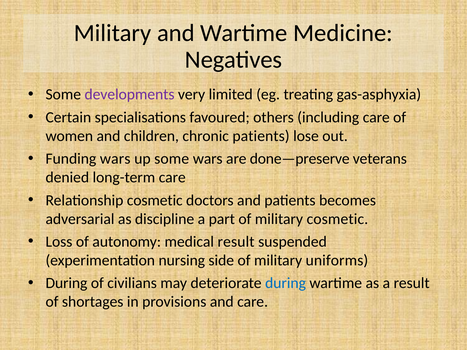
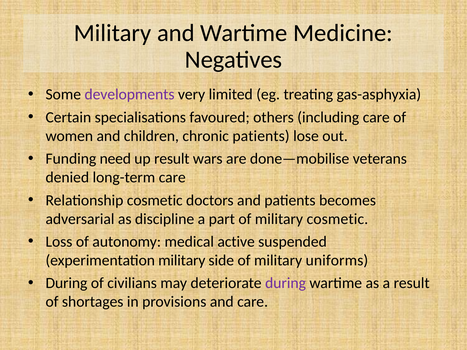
Funding wars: wars -> need
up some: some -> result
done—preserve: done—preserve -> done—mobilise
medical result: result -> active
experimentation nursing: nursing -> military
during at (286, 283) colour: blue -> purple
